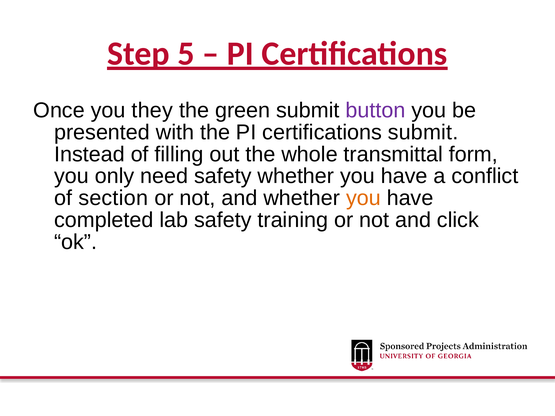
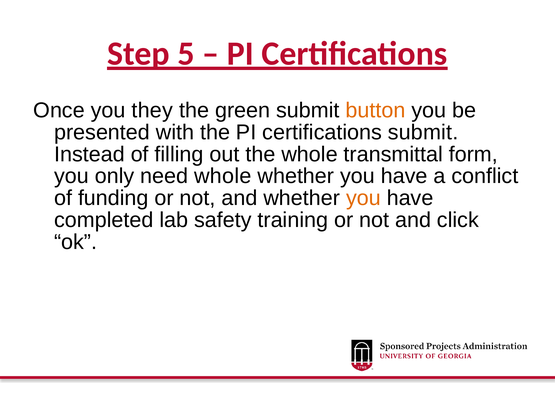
button colour: purple -> orange
need safety: safety -> whole
section: section -> funding
